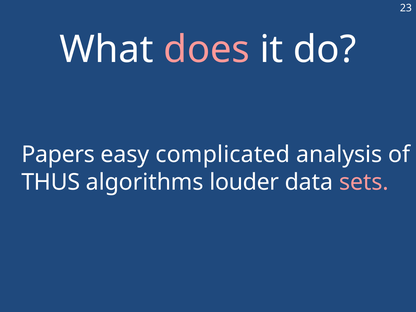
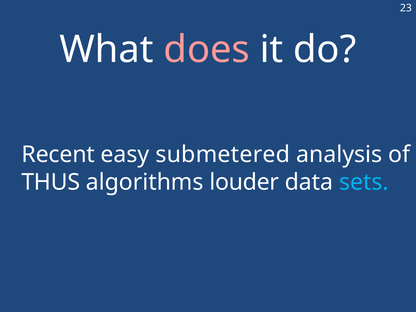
Papers: Papers -> Recent
complicated: complicated -> submetered
sets colour: pink -> light blue
